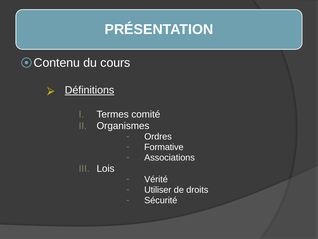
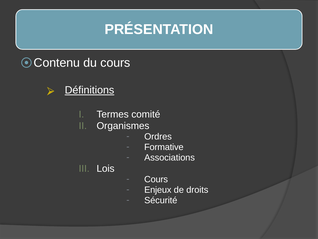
Vérité at (156, 179): Vérité -> Cours
Utiliser: Utiliser -> Enjeux
